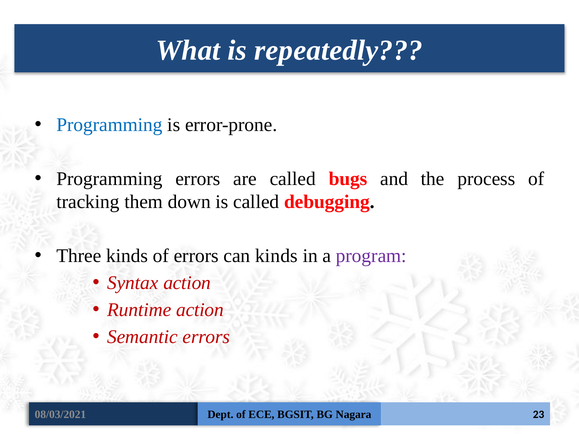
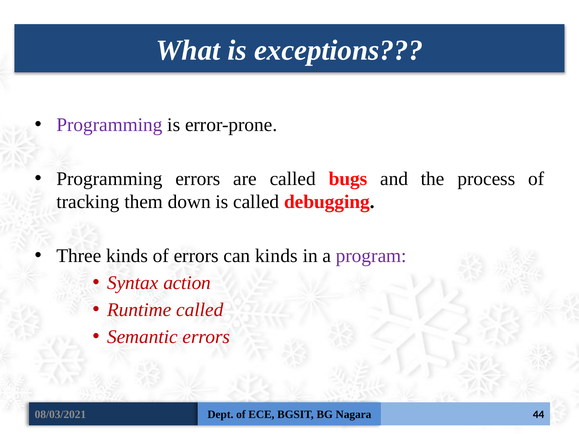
repeatedly: repeatedly -> exceptions
Programming at (109, 125) colour: blue -> purple
Runtime action: action -> called
23: 23 -> 44
